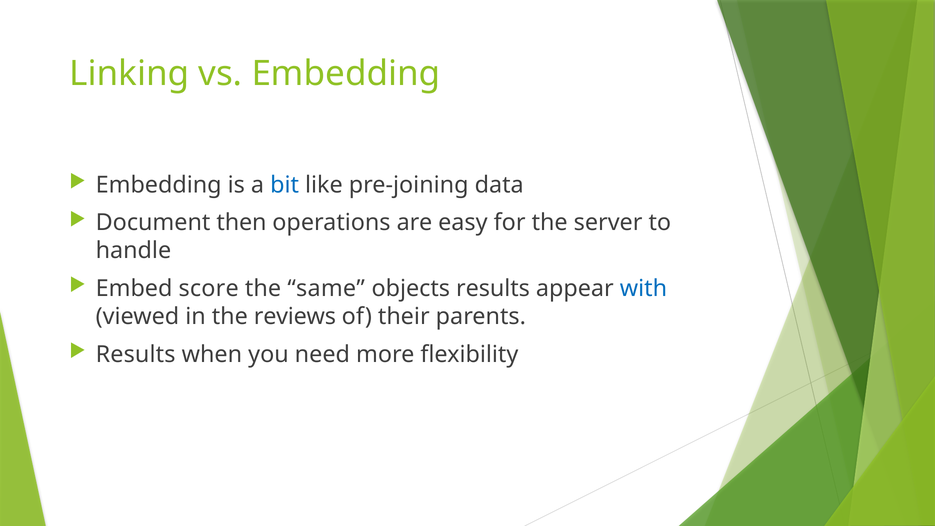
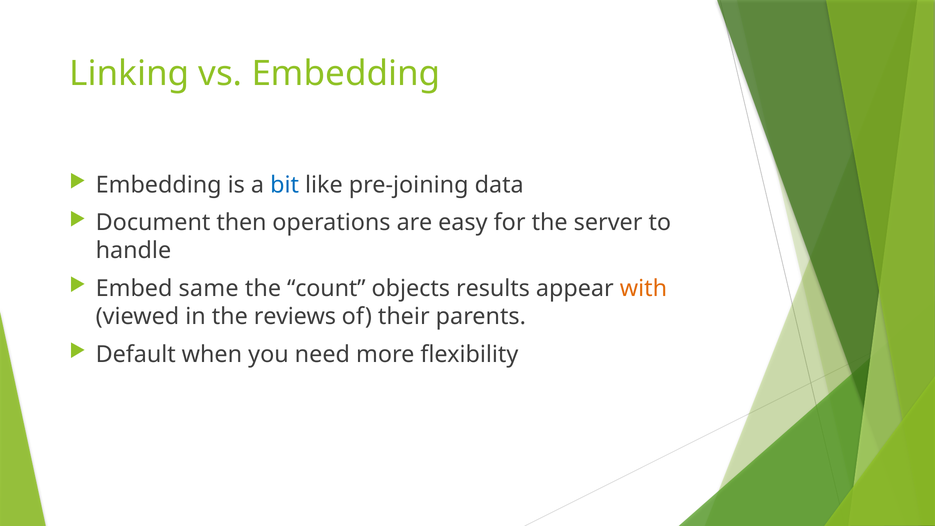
score: score -> same
same: same -> count
with colour: blue -> orange
Results at (136, 354): Results -> Default
